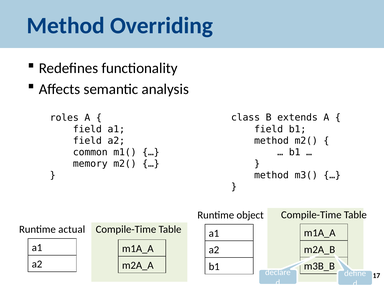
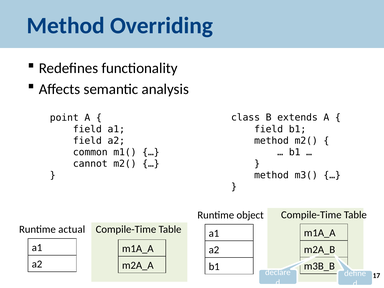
roles: roles -> point
memory: memory -> cannot
